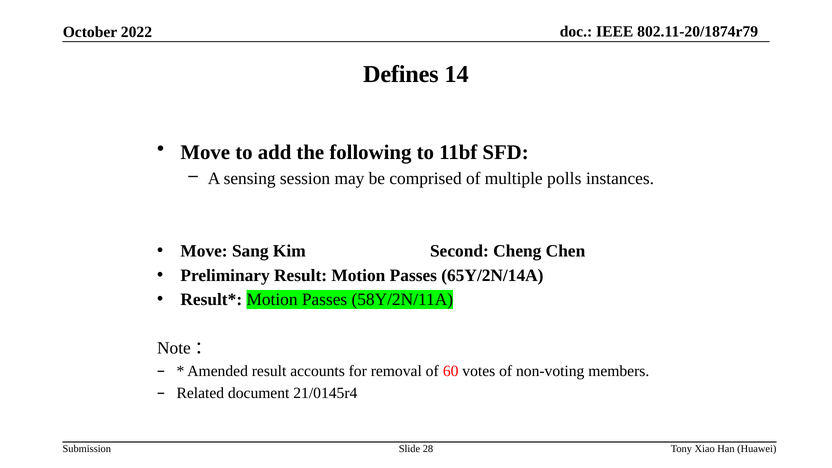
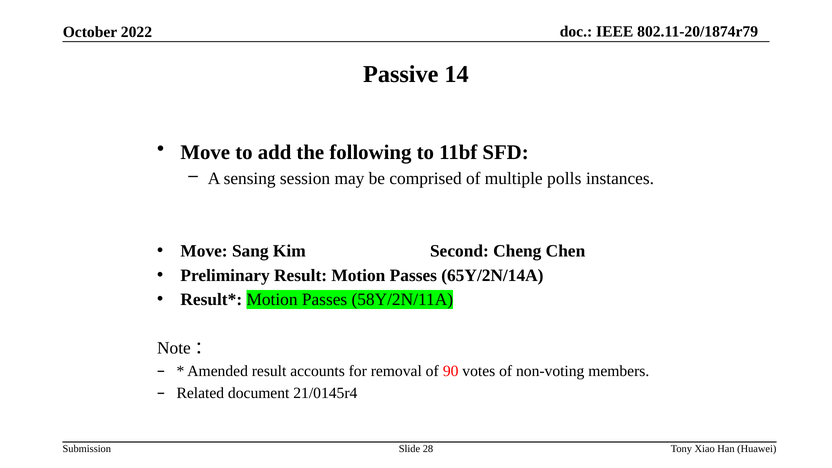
Defines: Defines -> Passive
60: 60 -> 90
